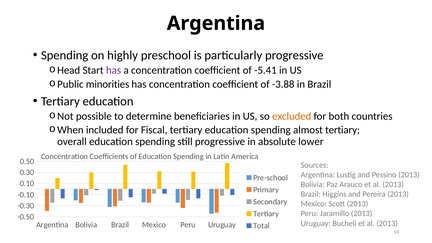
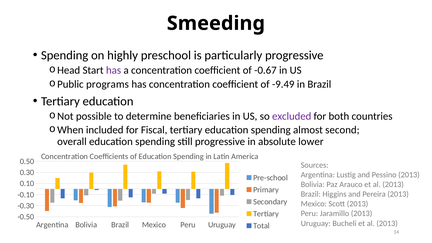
Argentina at (216, 23): Argentina -> Smeeding
-5.41: -5.41 -> -0.67
minorities: minorities -> programs
-3.88: -3.88 -> -9.49
excluded colour: orange -> purple
almost tertiary: tertiary -> second
